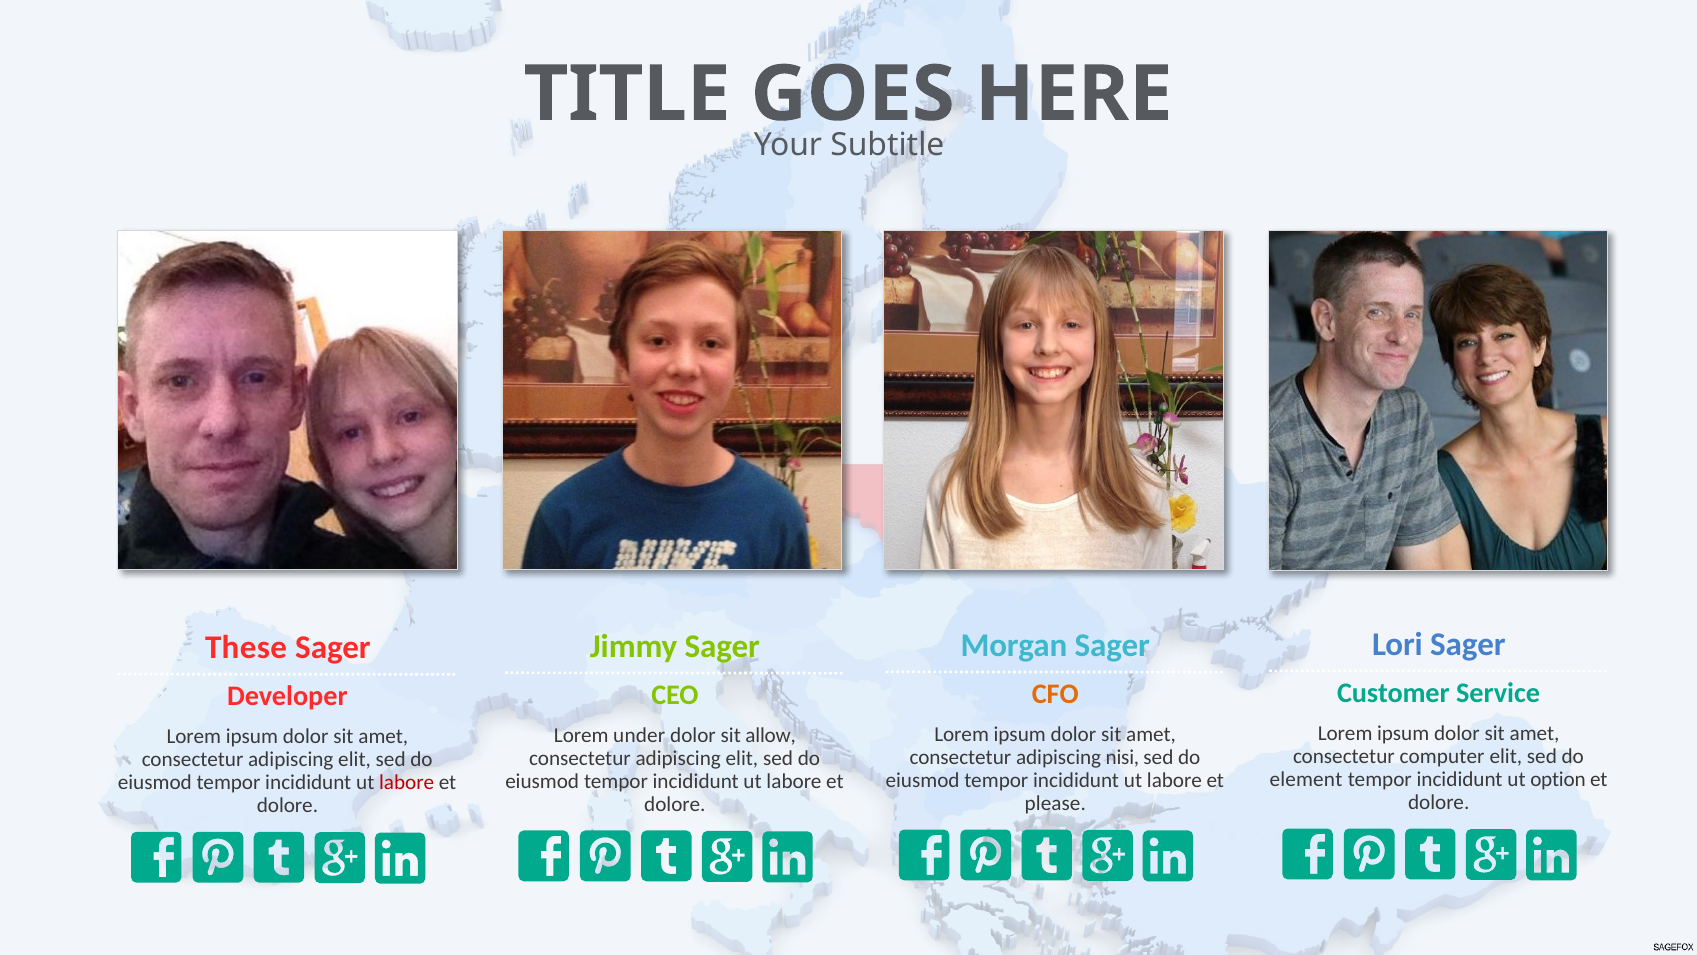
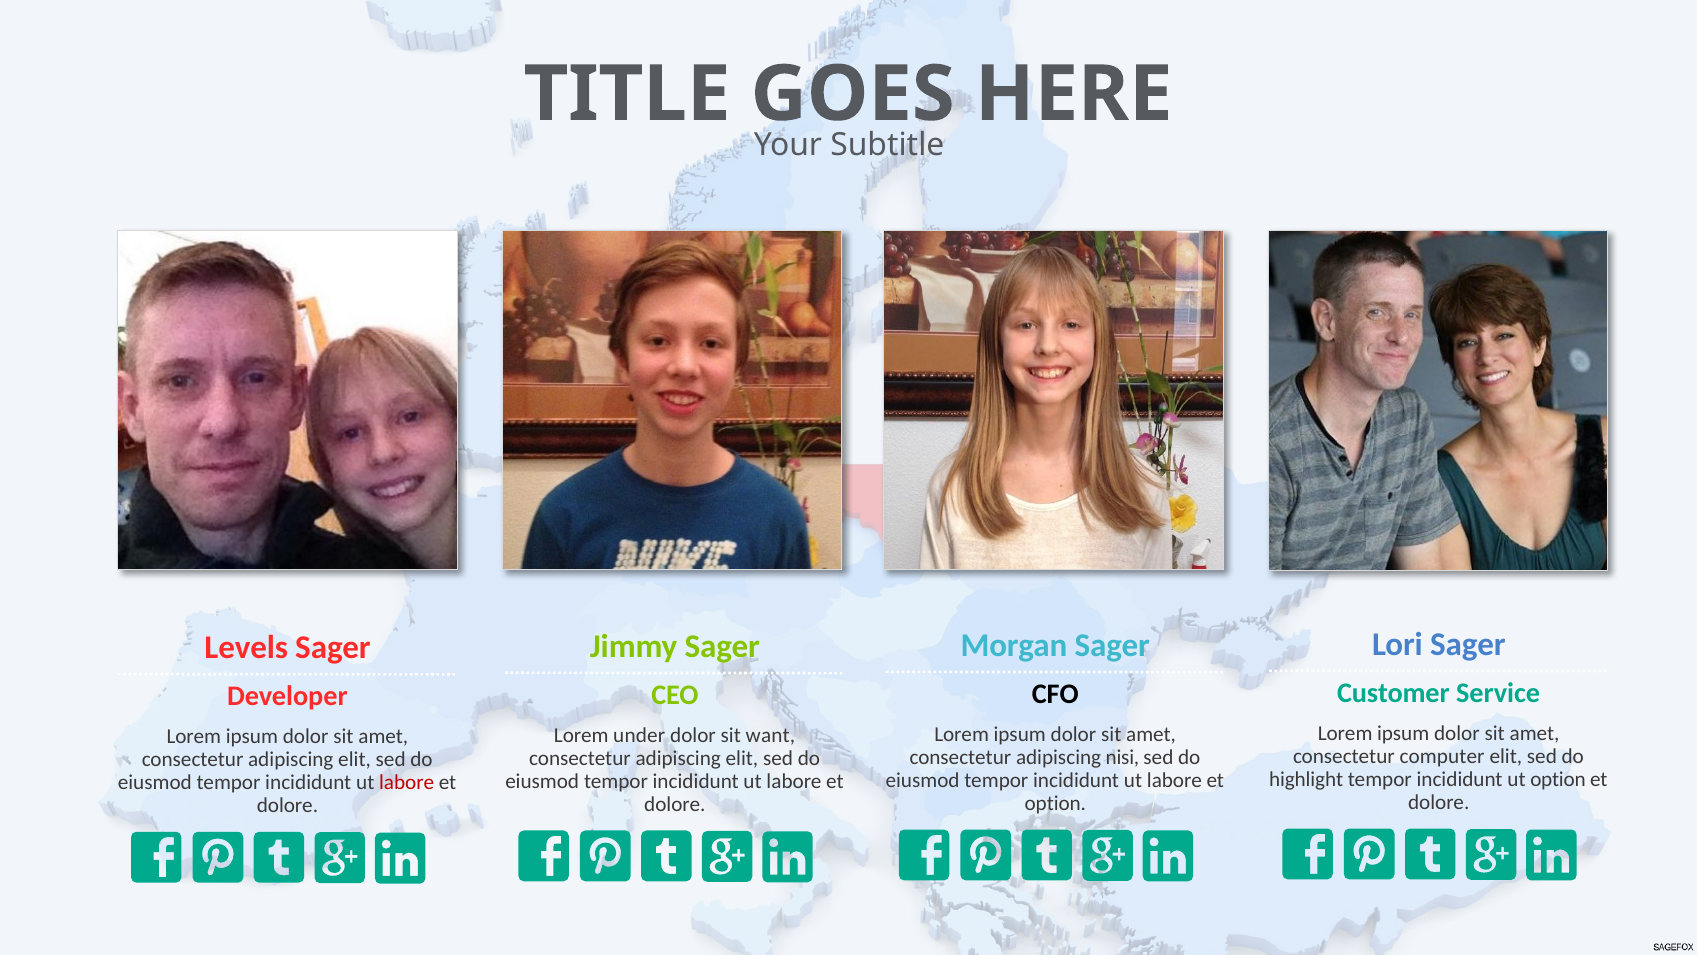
These: These -> Levels
CFO colour: orange -> black
allow: allow -> want
element: element -> highlight
please at (1055, 803): please -> option
